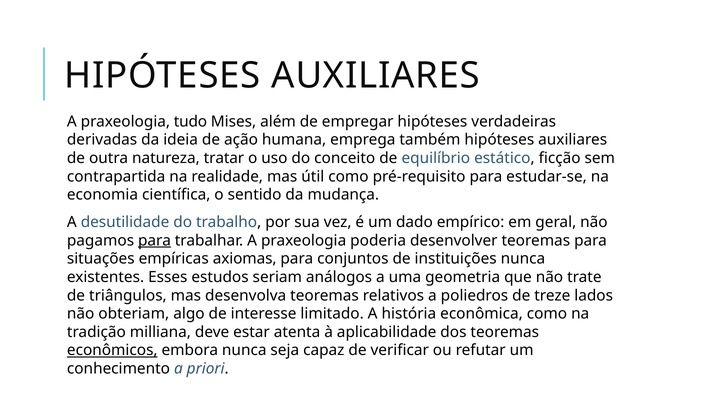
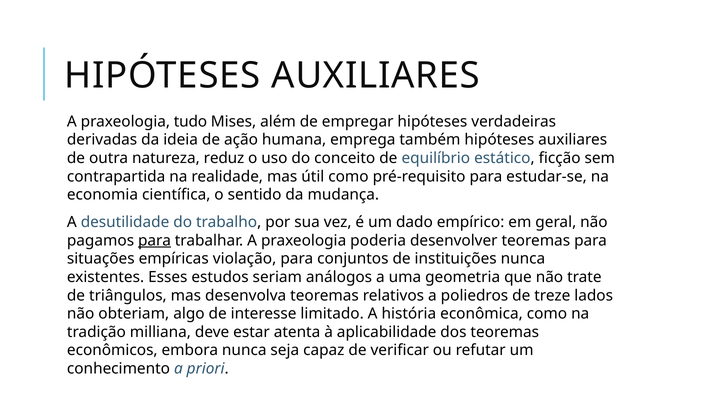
tratar: tratar -> reduz
axiomas: axiomas -> violação
econômicos underline: present -> none
